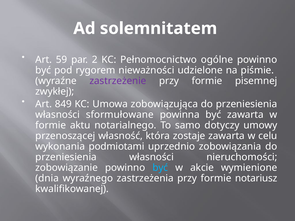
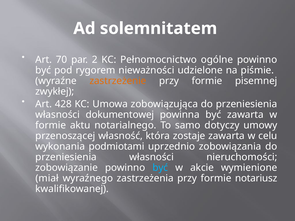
59: 59 -> 70
zastrzeżenie colour: purple -> orange
849: 849 -> 428
sformułowane: sformułowane -> dokumentowej
dnia: dnia -> miał
